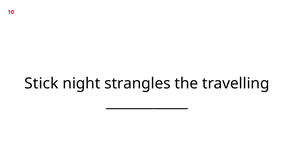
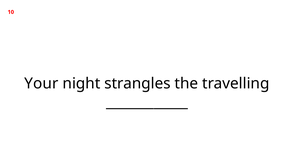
Stick: Stick -> Your
